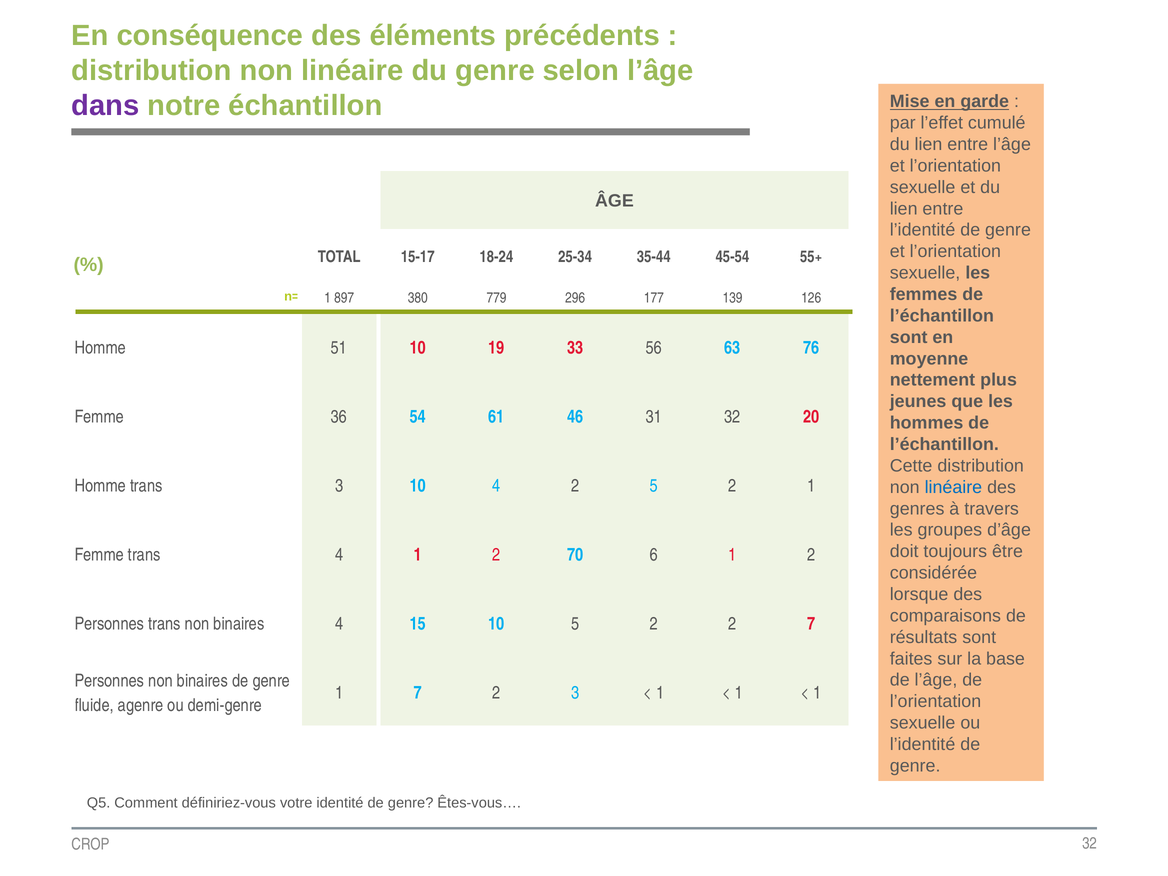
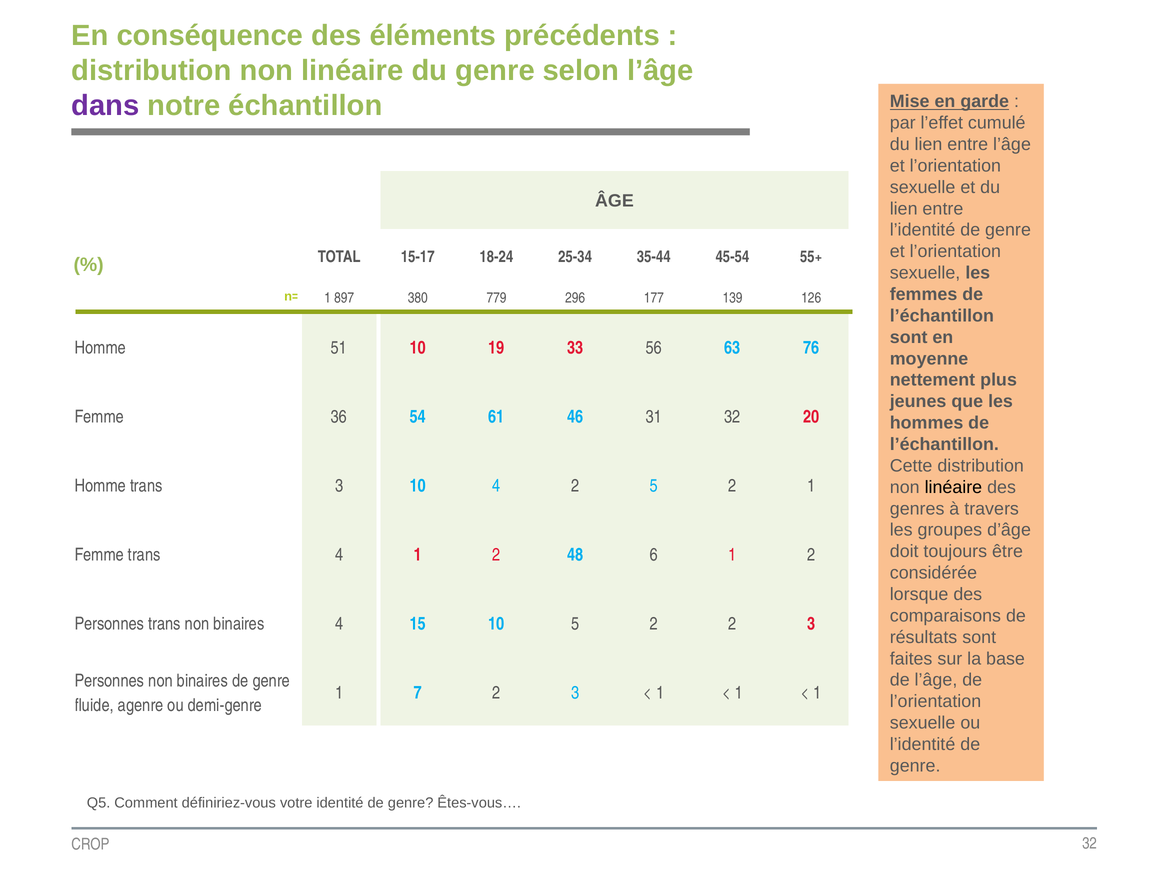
linéaire at (953, 487) colour: blue -> black
70: 70 -> 48
2 2 7: 7 -> 3
